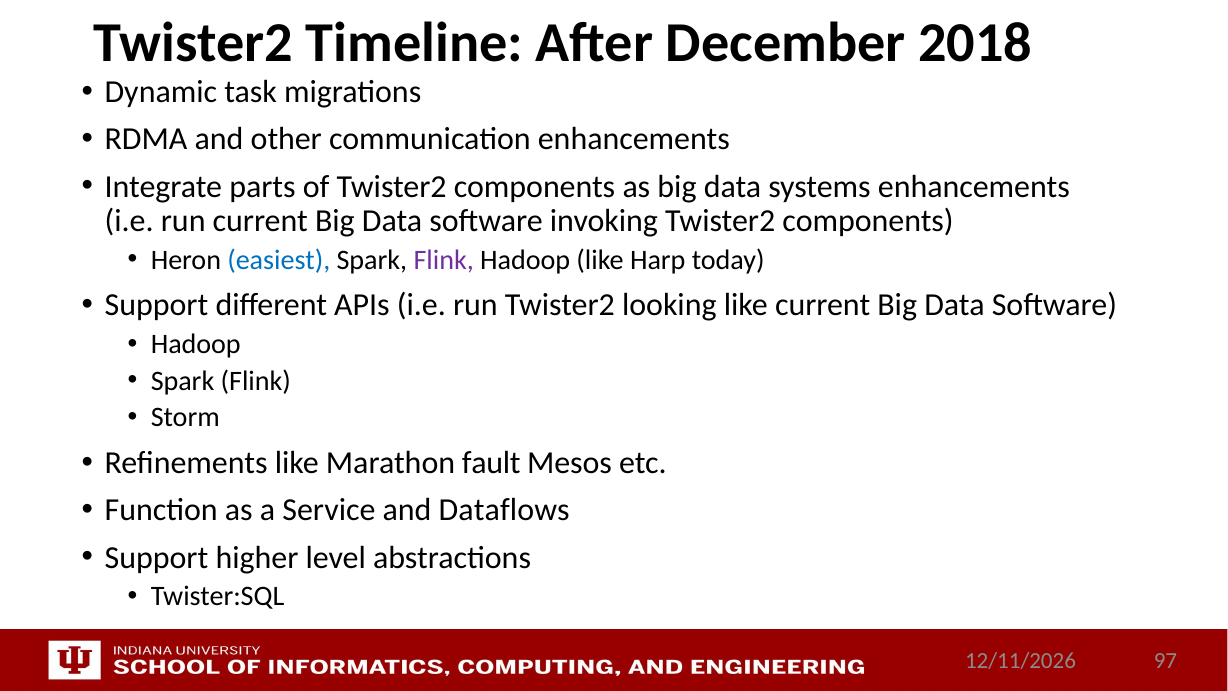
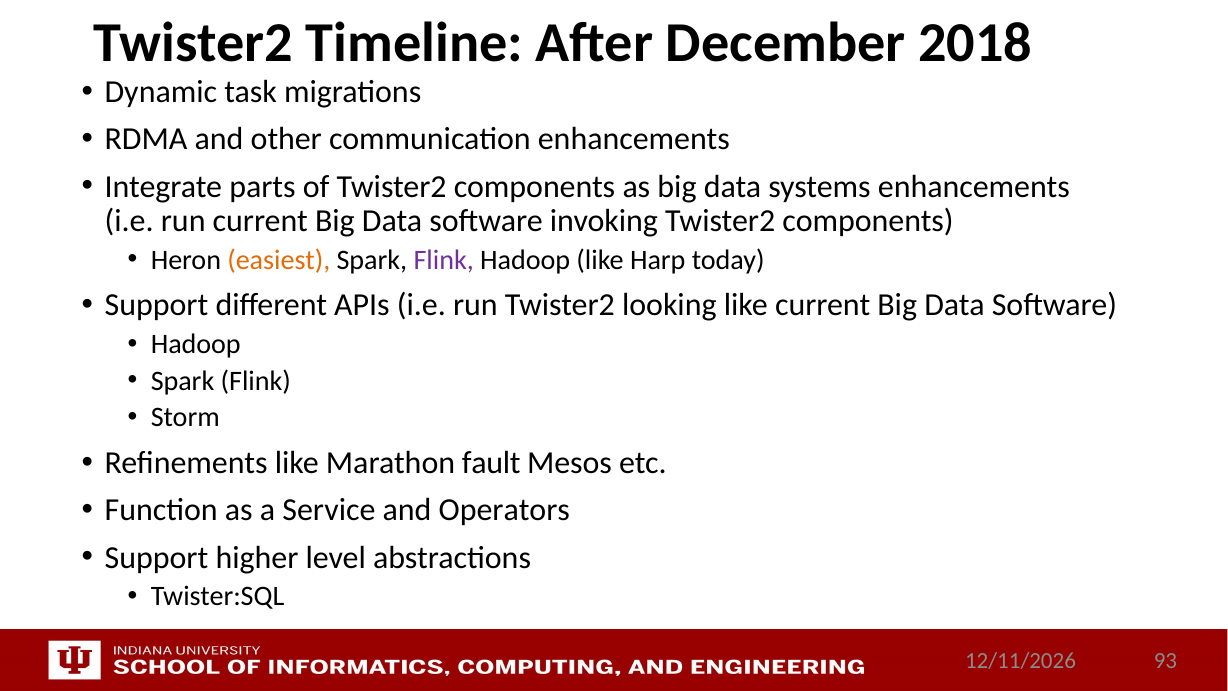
easiest colour: blue -> orange
Dataflows: Dataflows -> Operators
97: 97 -> 93
